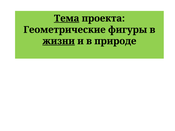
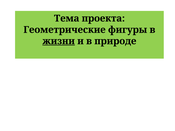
Тема underline: present -> none
